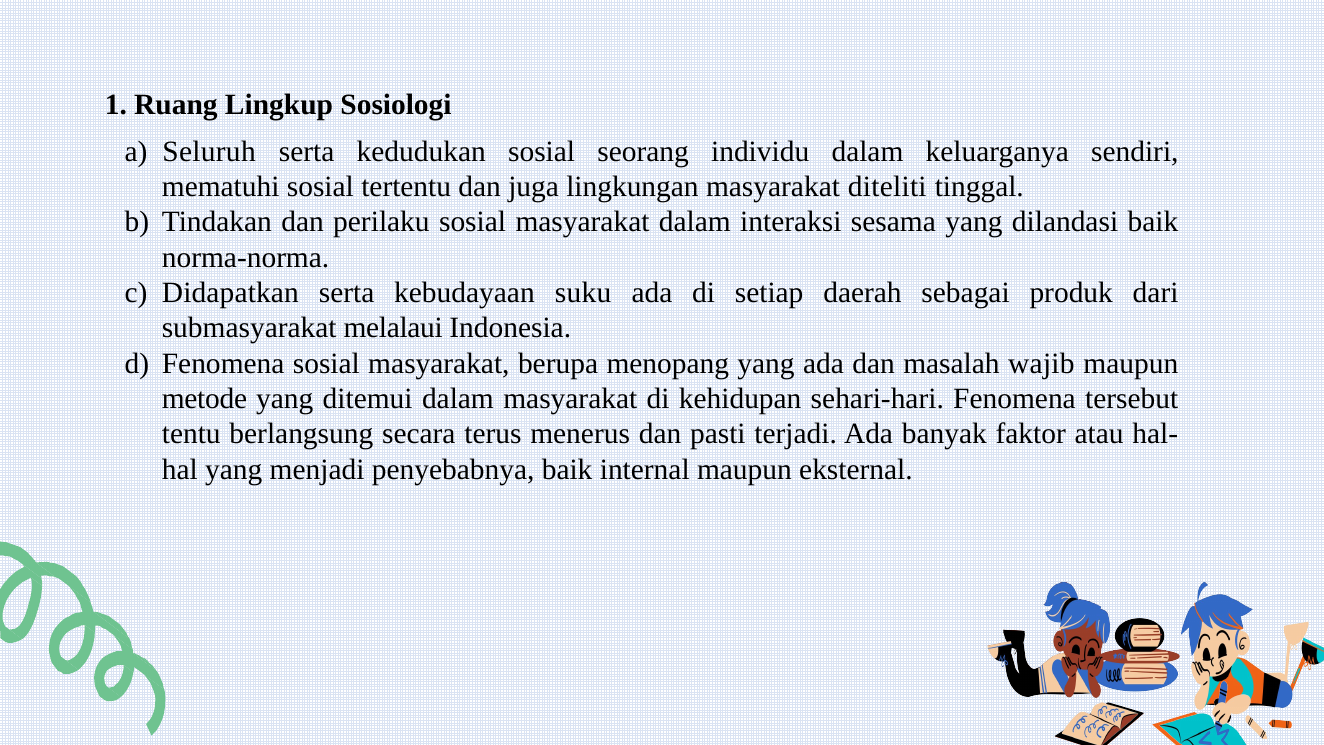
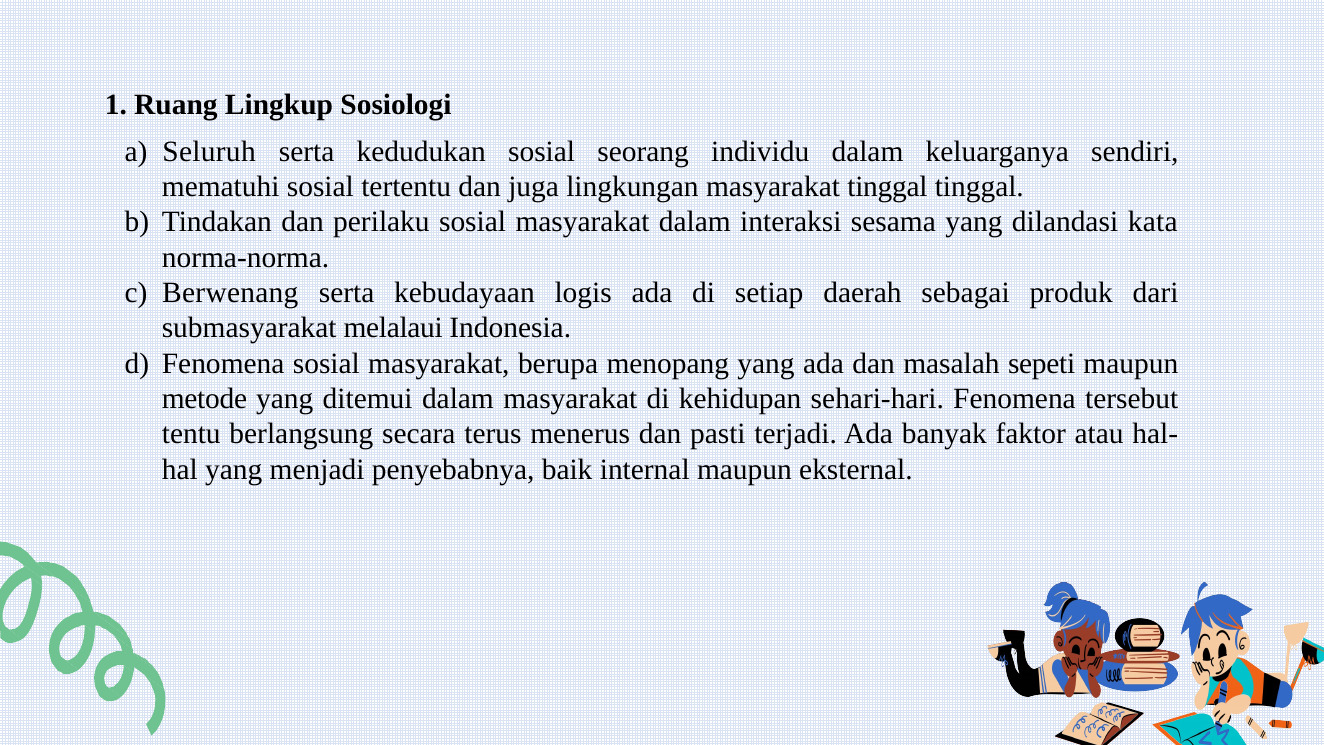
masyarakat diteliti: diteliti -> tinggal
dilandasi baik: baik -> kata
Didapatkan: Didapatkan -> Berwenang
suku: suku -> logis
wajib: wajib -> sepeti
